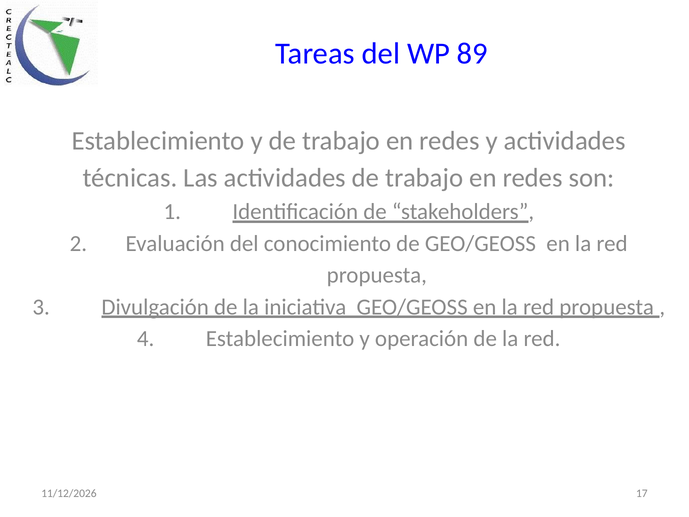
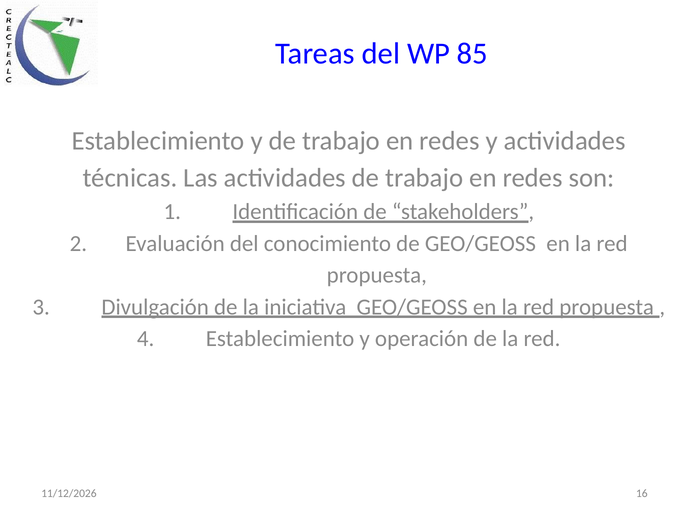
89: 89 -> 85
17: 17 -> 16
